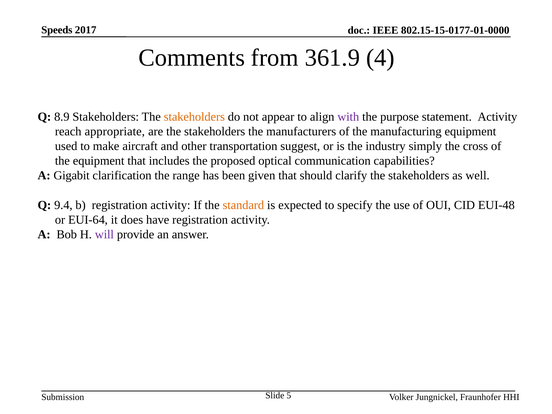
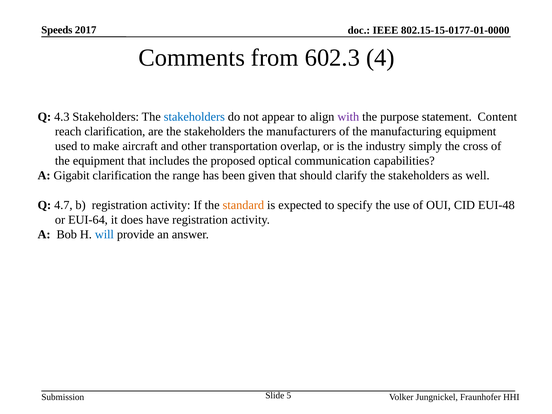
361.9: 361.9 -> 602.3
8.9: 8.9 -> 4.3
stakeholders at (194, 117) colour: orange -> blue
statement Activity: Activity -> Content
reach appropriate: appropriate -> clarification
suggest: suggest -> overlap
9.4: 9.4 -> 4.7
will colour: purple -> blue
